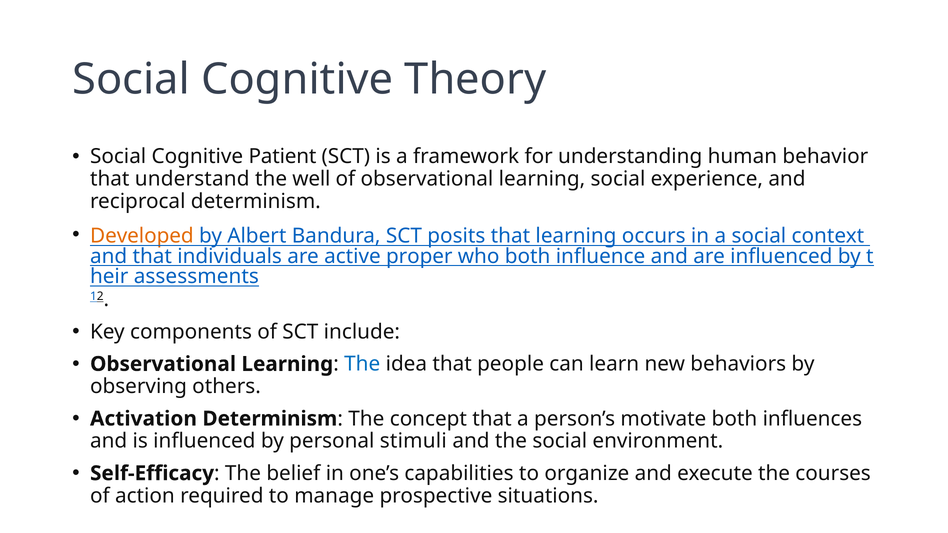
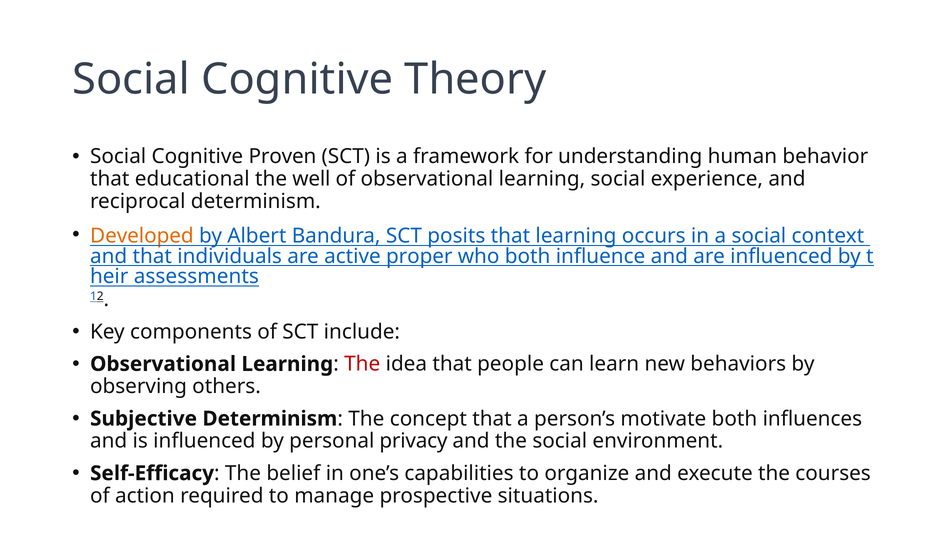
Patient: Patient -> Proven
understand: understand -> educational
The at (362, 364) colour: blue -> red
Activation: Activation -> Subjective
stimuli: stimuli -> privacy
